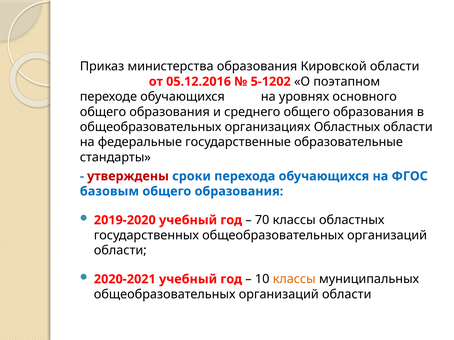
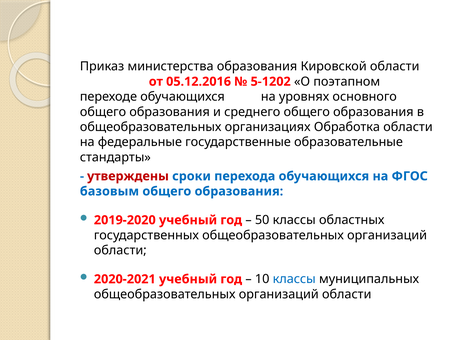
организациях Областных: Областных -> Обработка
70: 70 -> 50
классы at (294, 280) colour: orange -> blue
